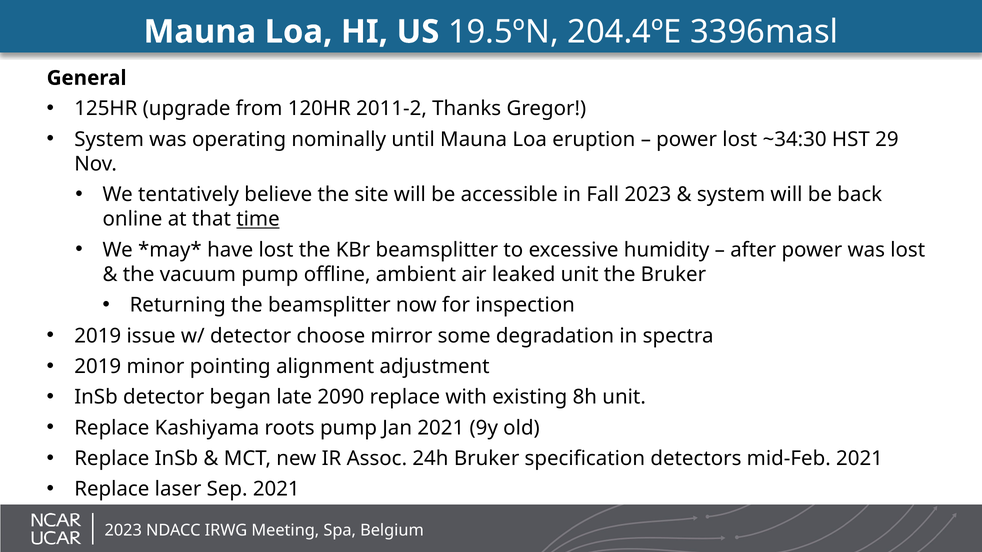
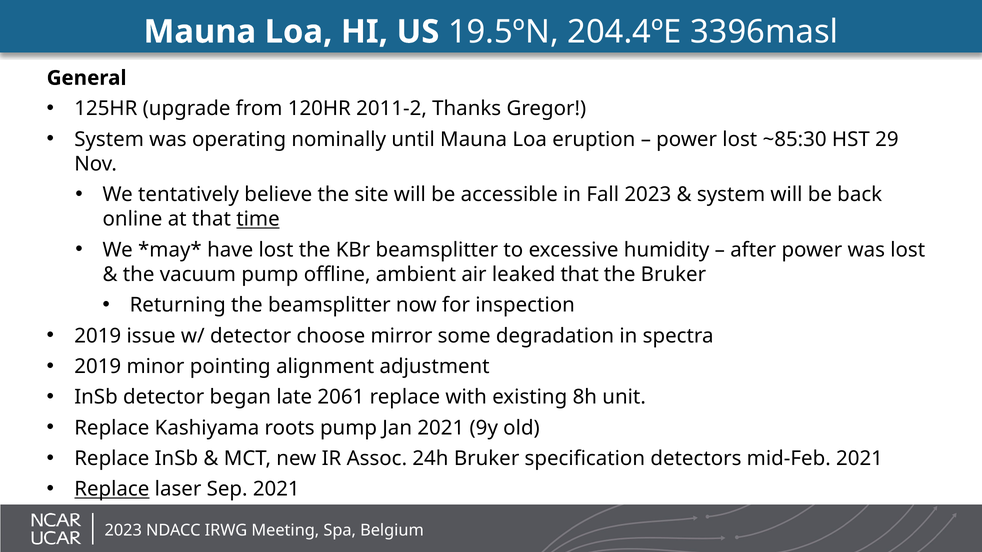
~34:30: ~34:30 -> ~85:30
leaked unit: unit -> that
2090: 2090 -> 2061
Replace at (112, 490) underline: none -> present
